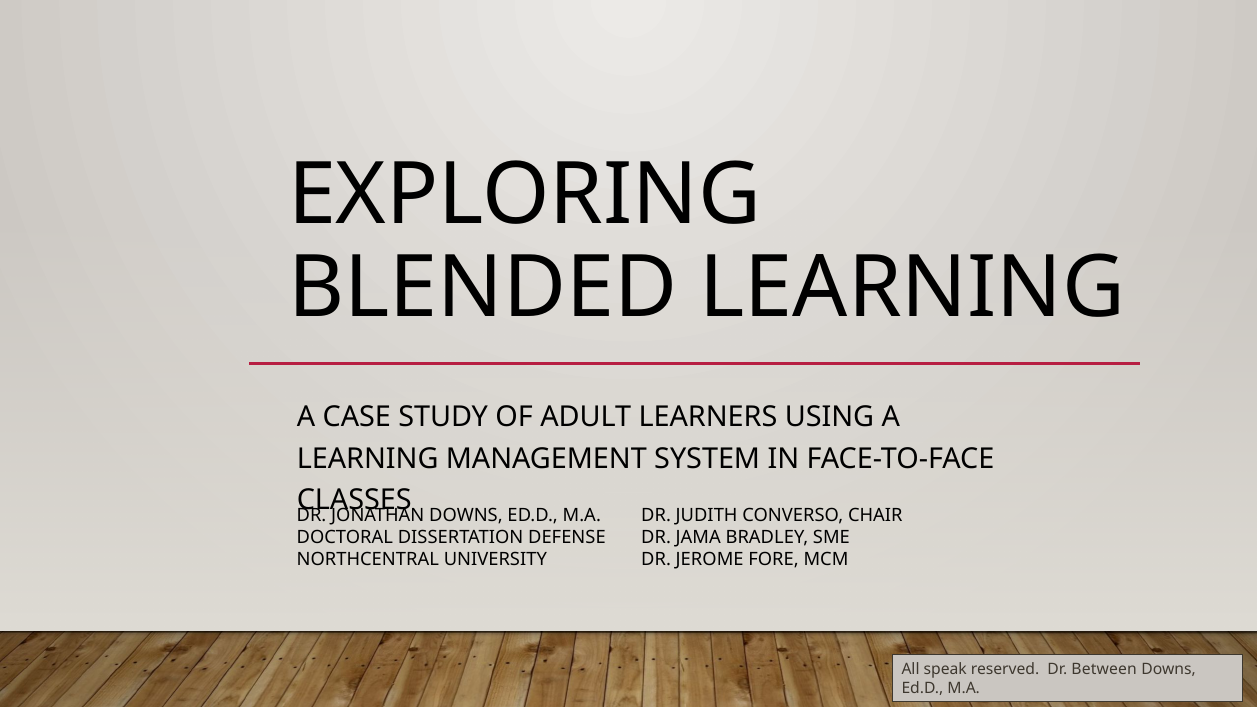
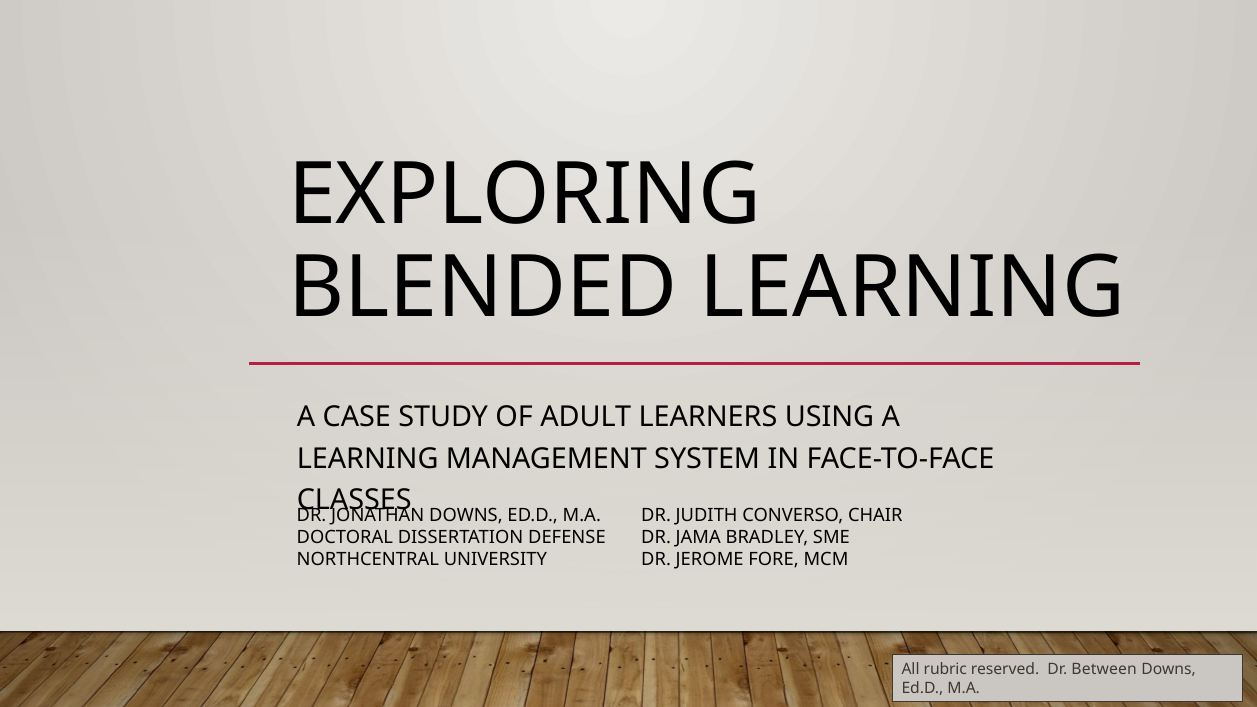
speak: speak -> rubric
